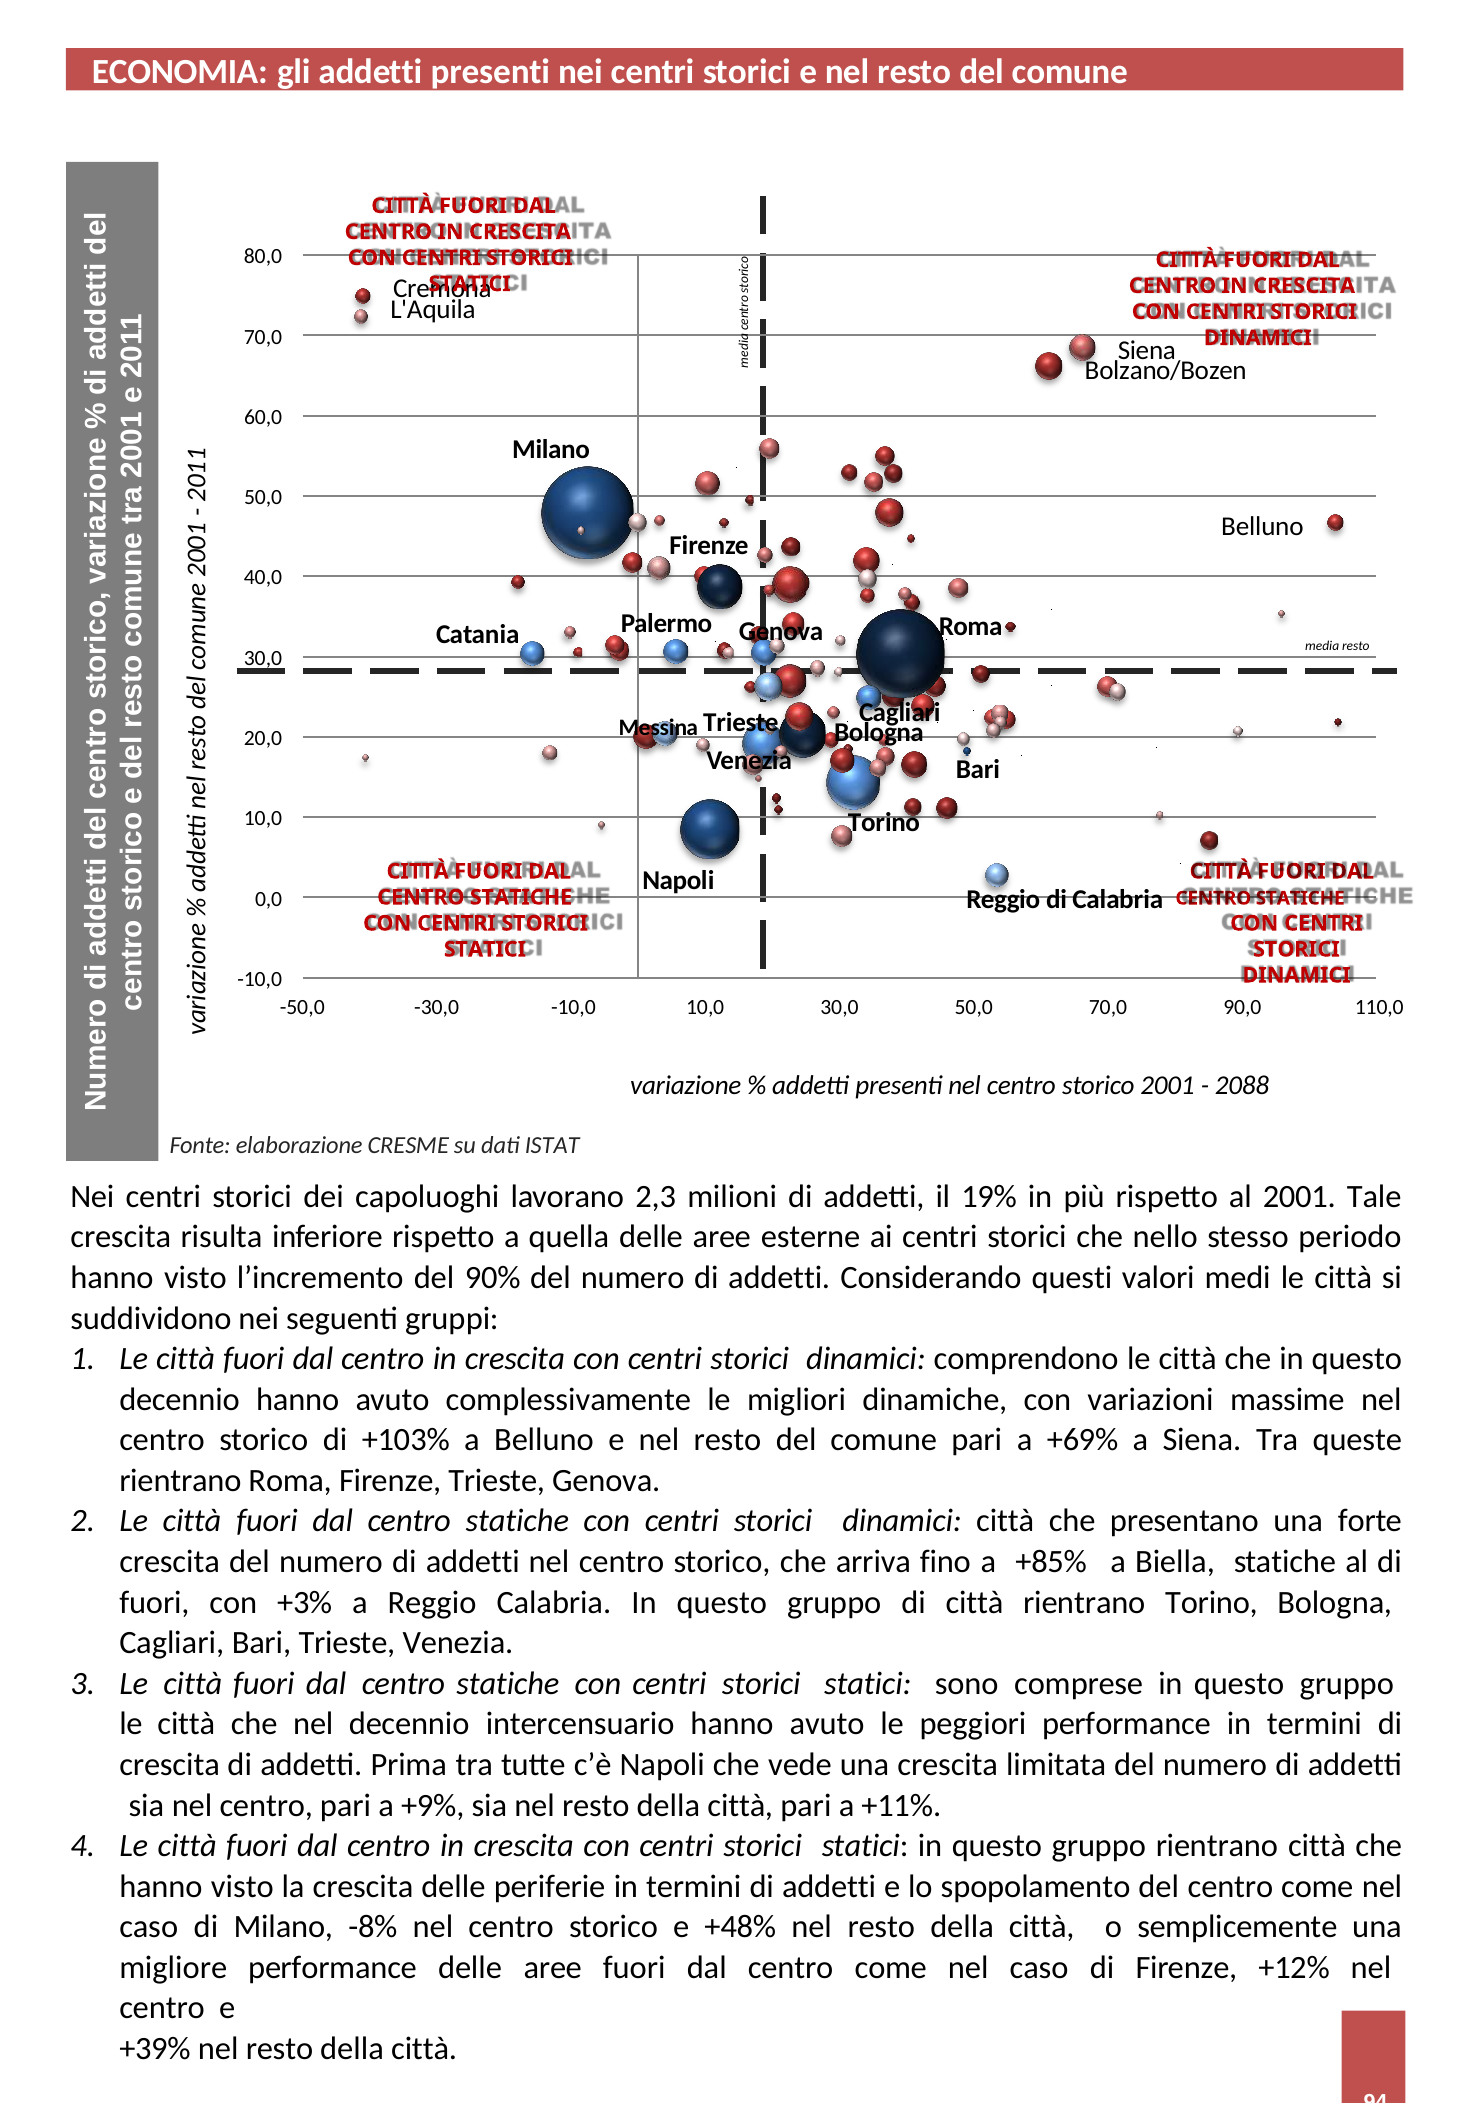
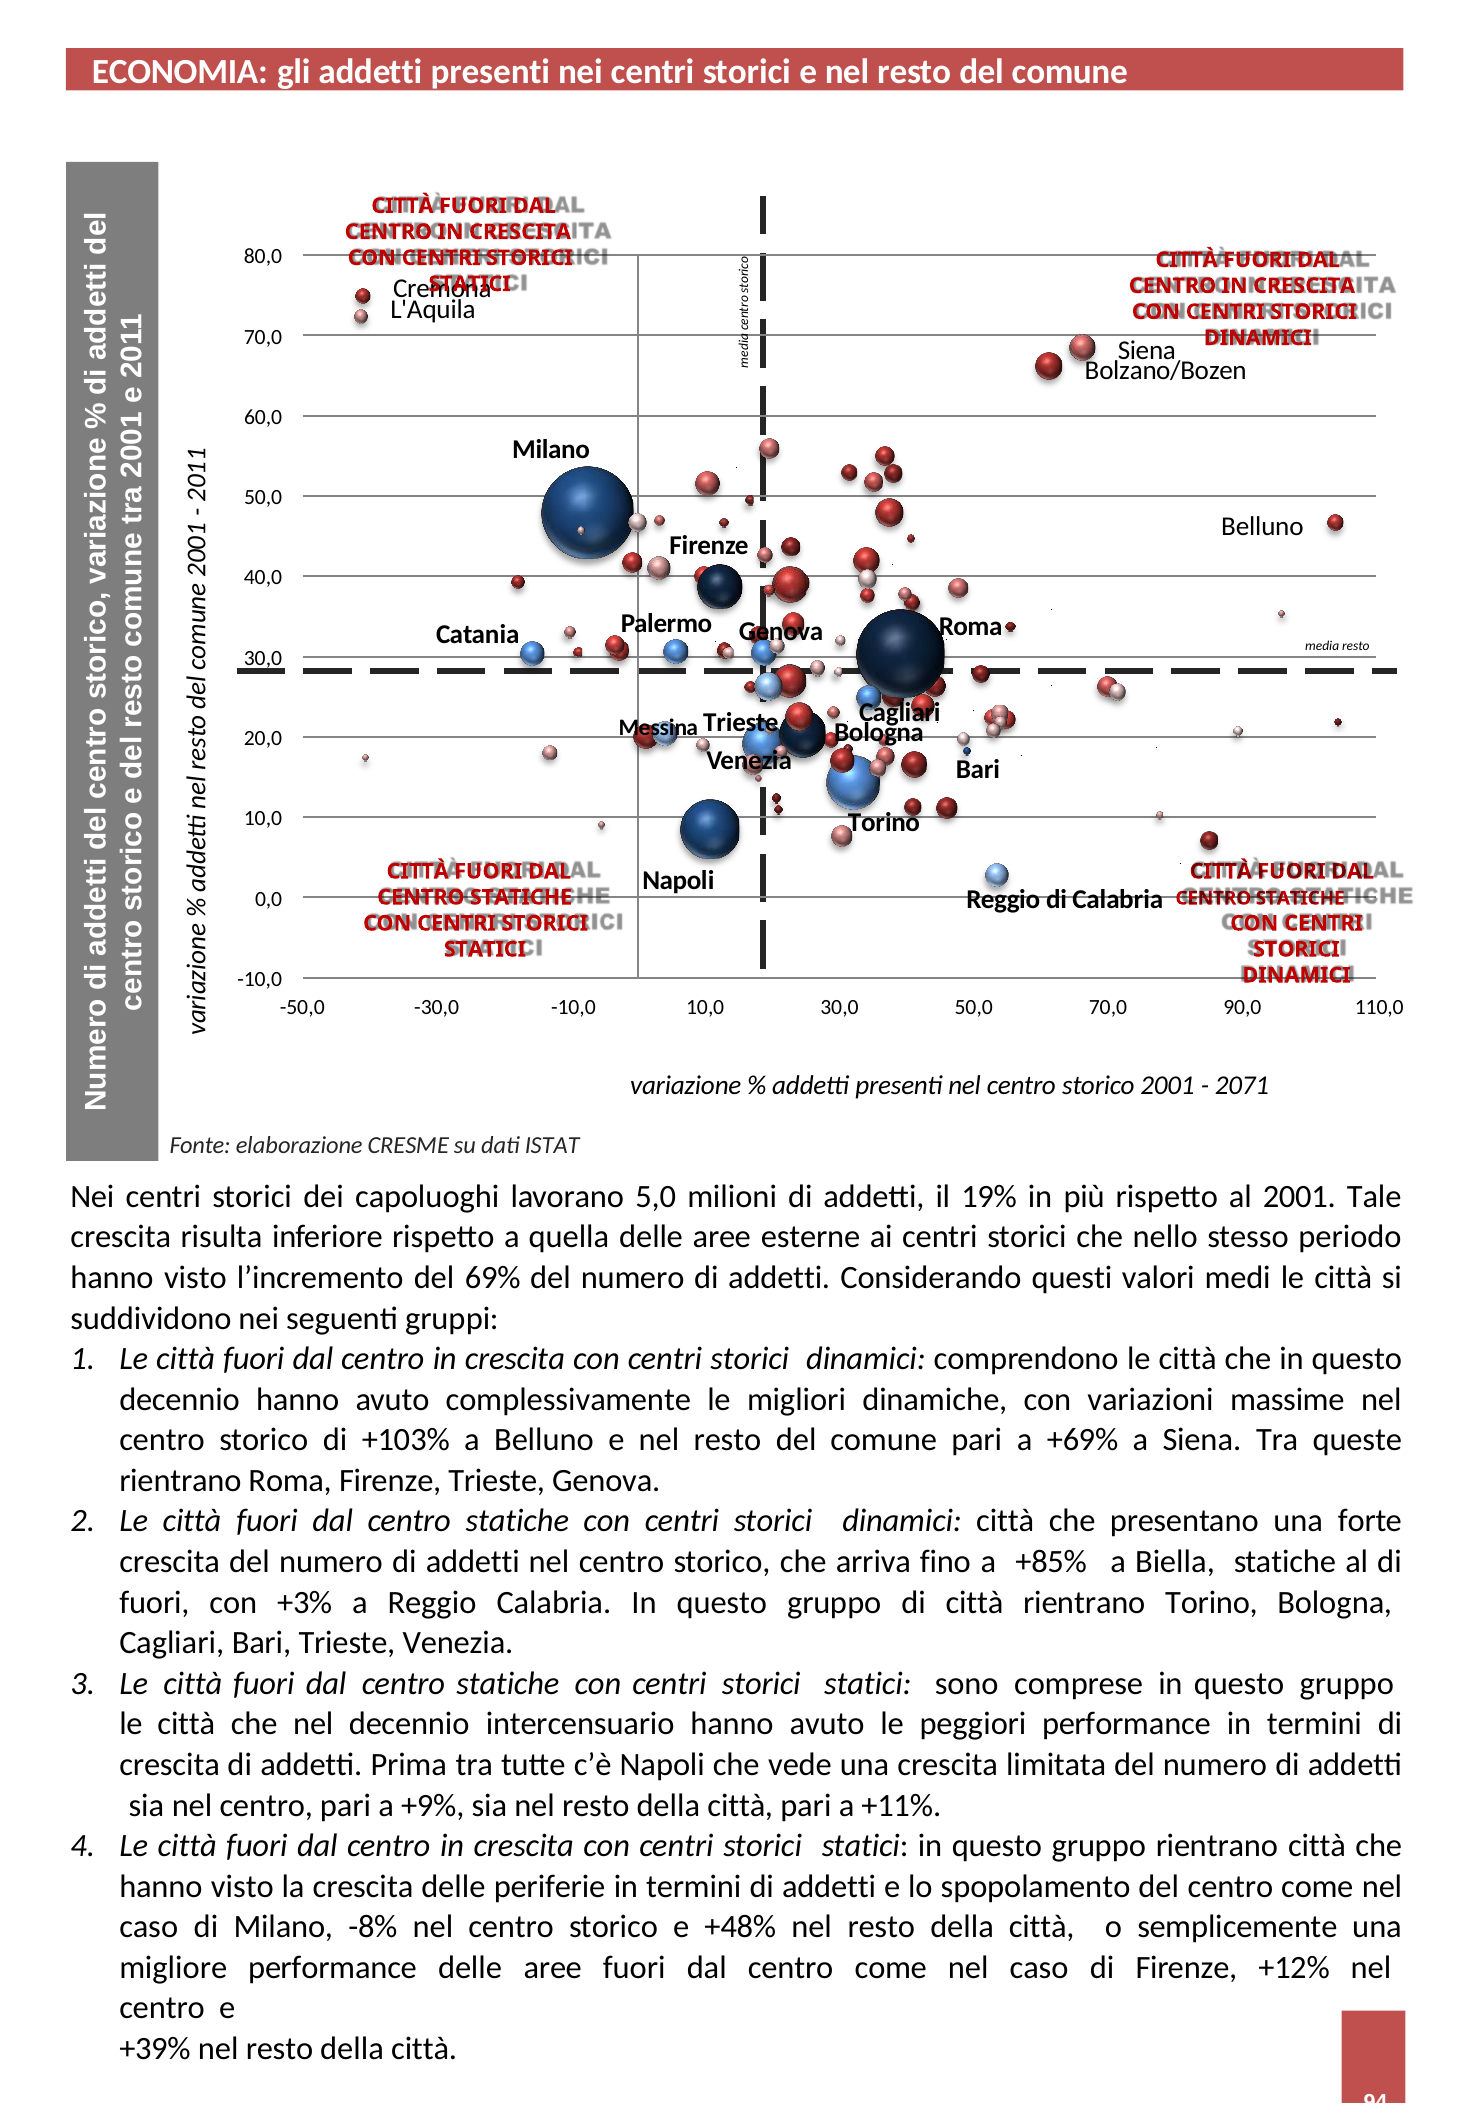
2088: 2088 -> 2071
2,3: 2,3 -> 5,0
90%: 90% -> 69%
